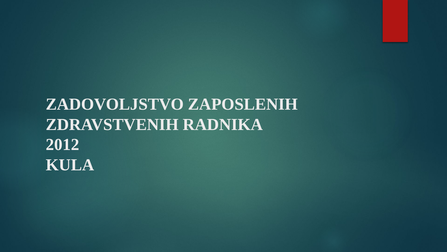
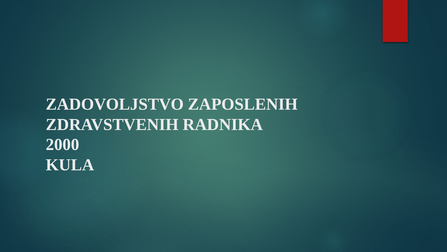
2012: 2012 -> 2000
